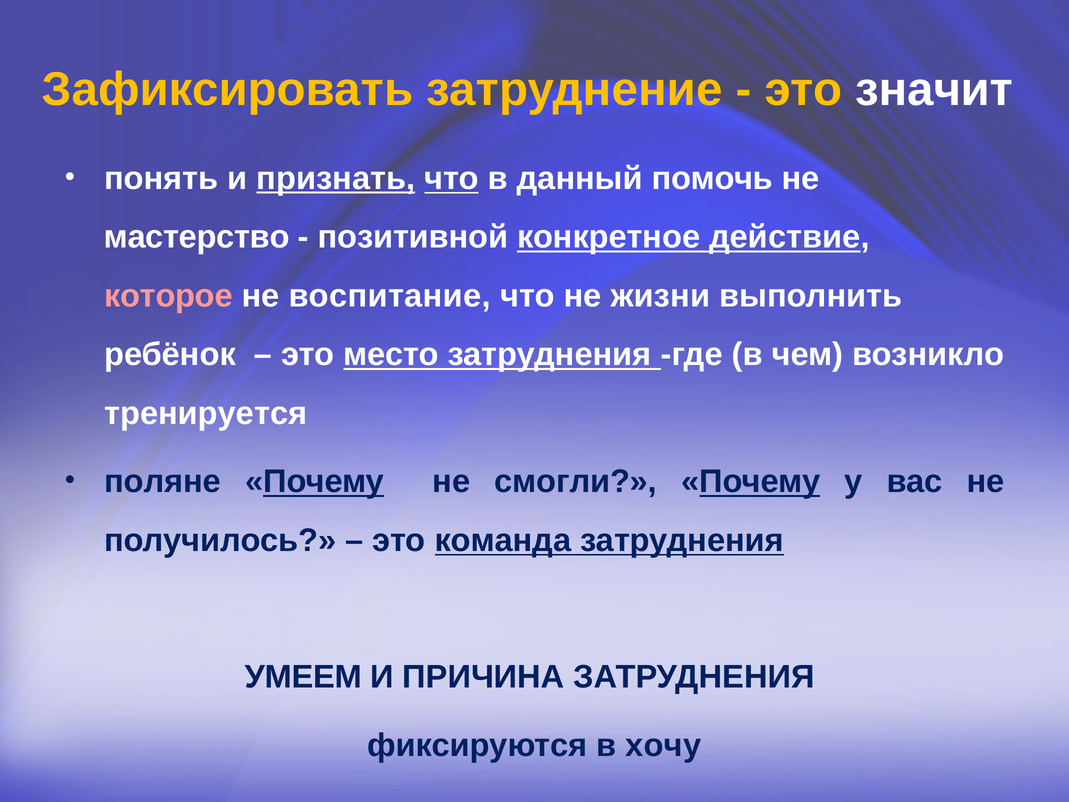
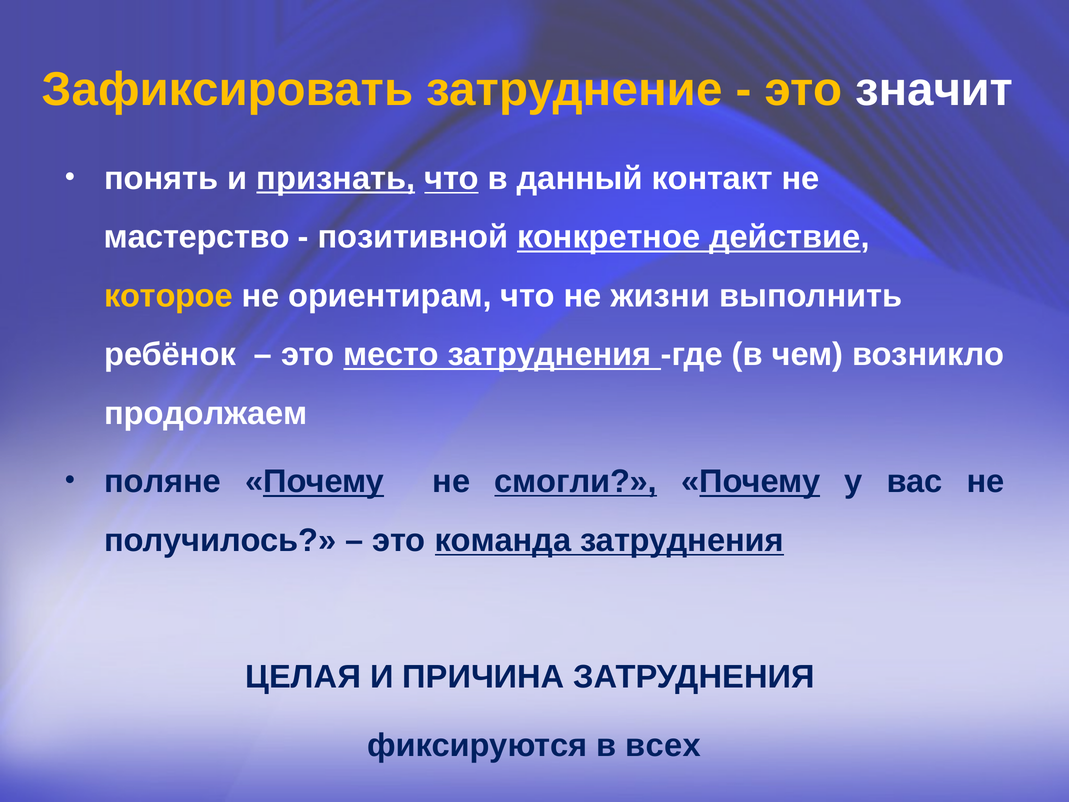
помочь: помочь -> контакт
которое colour: pink -> yellow
воспитание: воспитание -> ориентирам
тренируется: тренируется -> продолжаем
смогли underline: none -> present
УМЕЕМ: УМЕЕМ -> ЦЕЛАЯ
хочу: хочу -> всех
